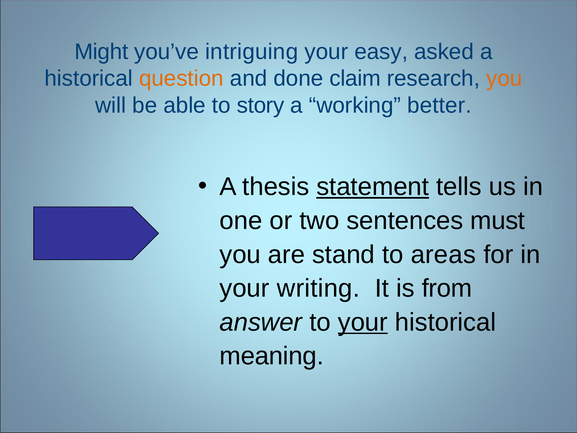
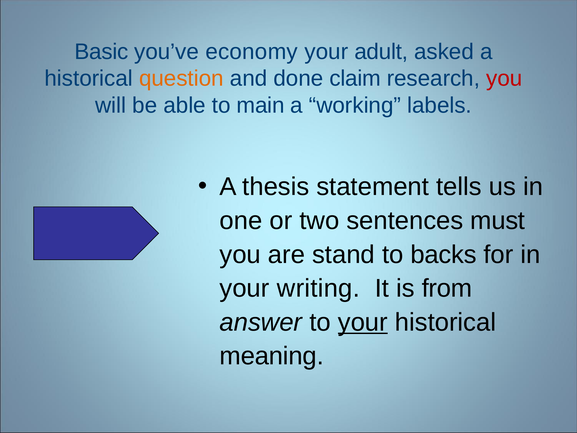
Might: Might -> Basic
intriguing: intriguing -> economy
easy: easy -> adult
you at (504, 79) colour: orange -> red
story: story -> main
better: better -> labels
statement underline: present -> none
areas: areas -> backs
